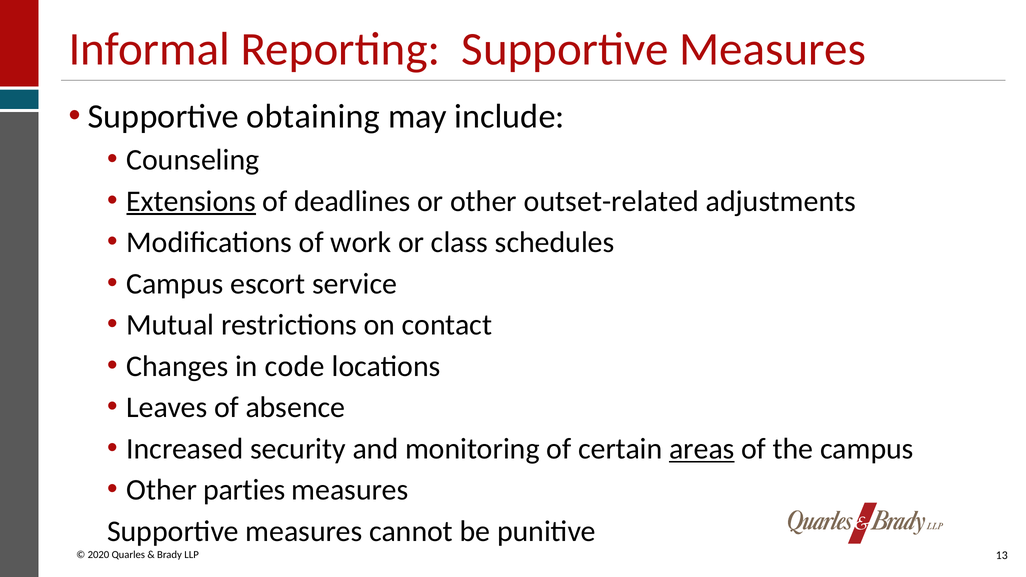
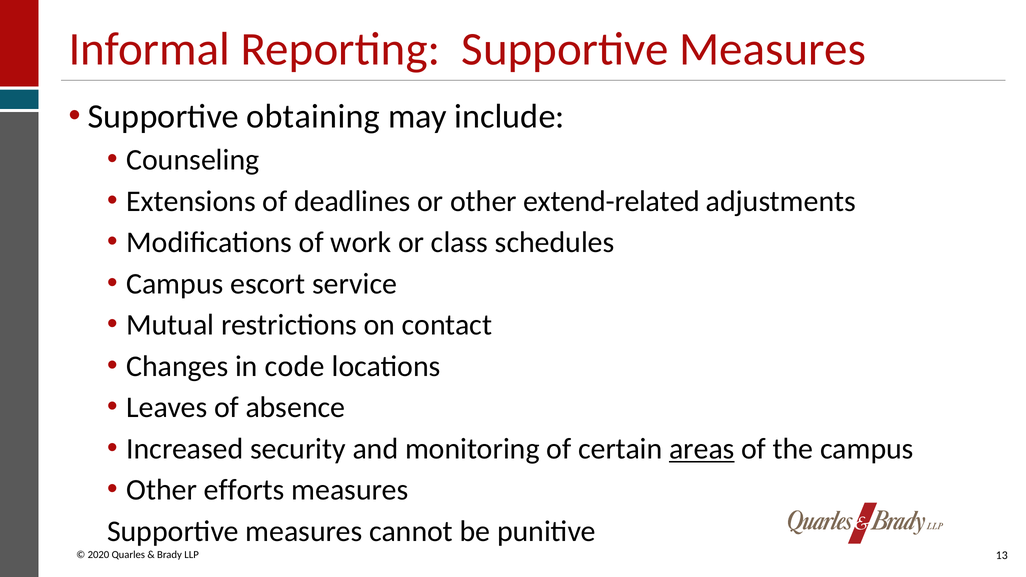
Extensions underline: present -> none
outset-related: outset-related -> extend-related
parties: parties -> efforts
